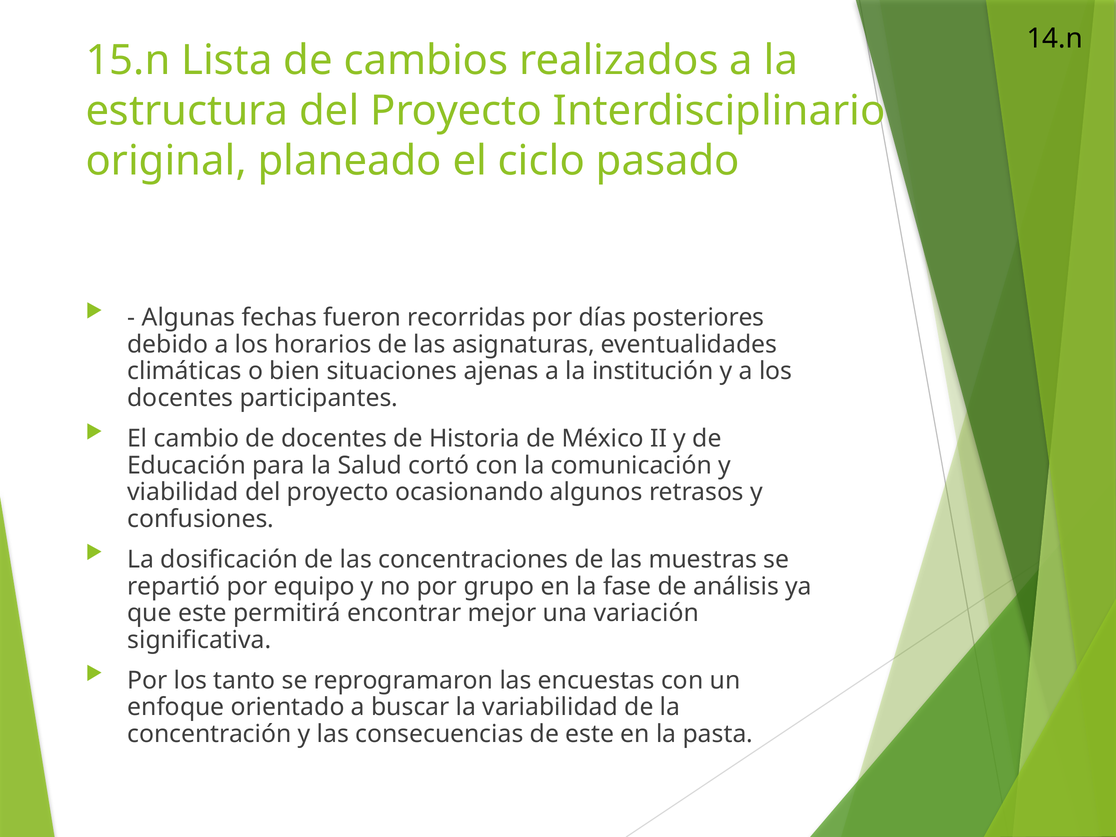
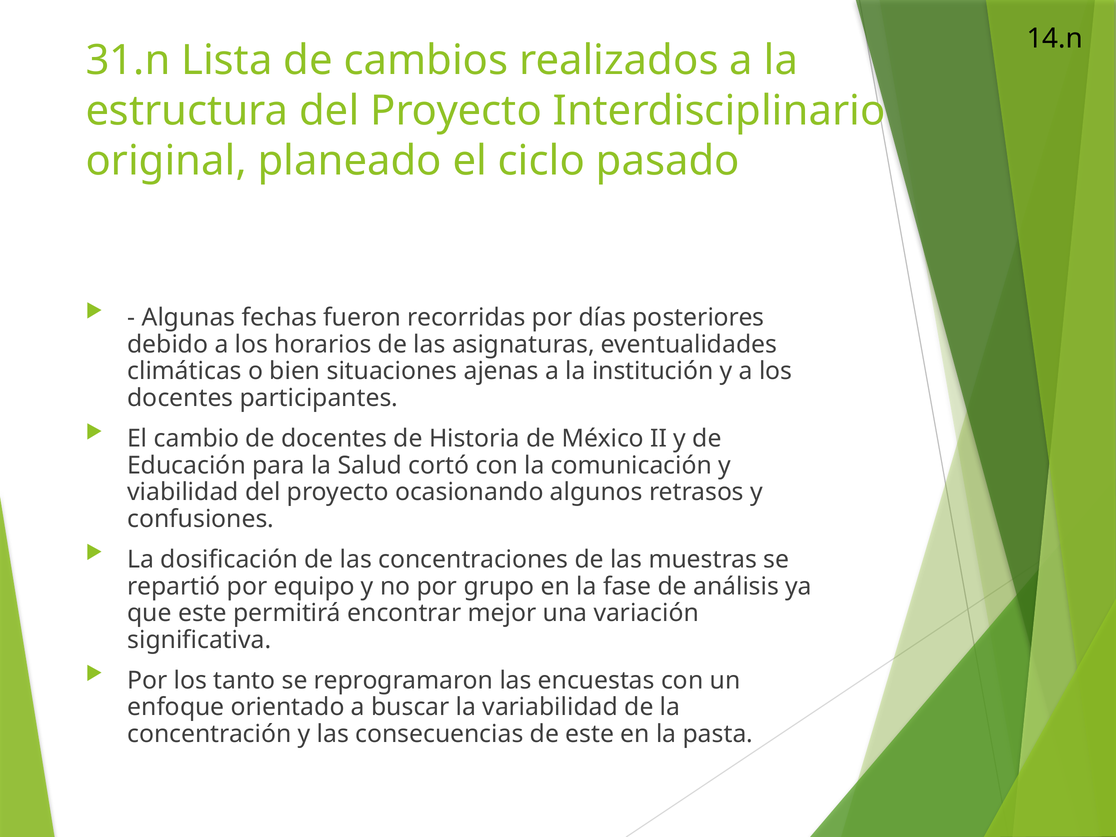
15.n: 15.n -> 31.n
